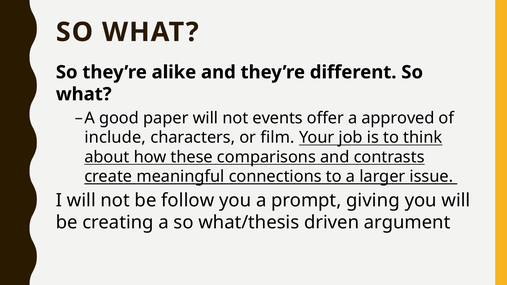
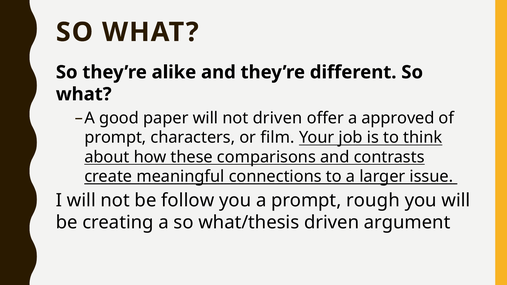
not events: events -> driven
include at (115, 138): include -> prompt
giving: giving -> rough
